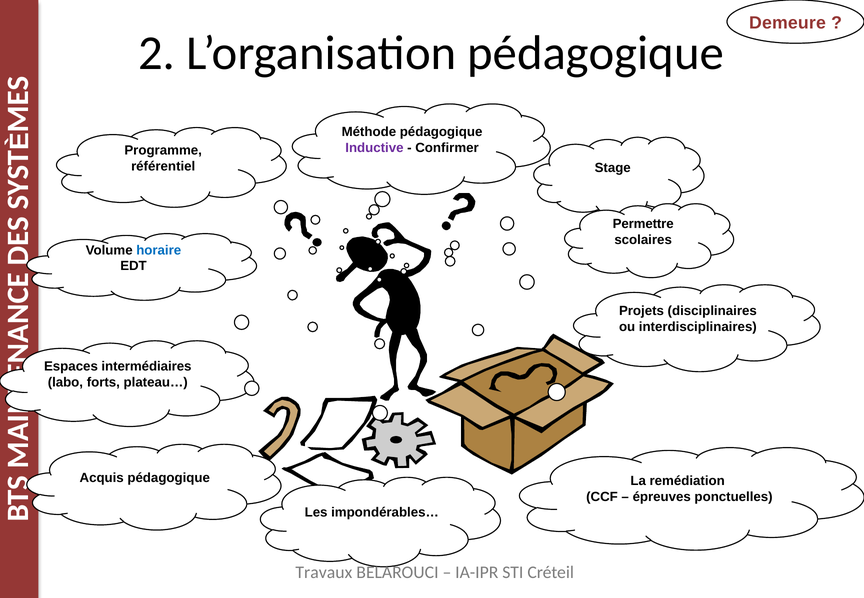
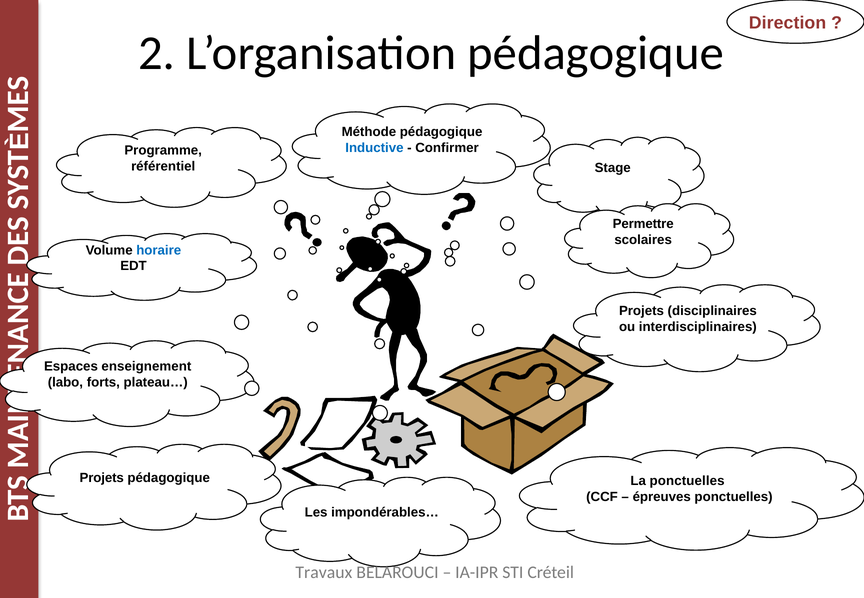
Demeure: Demeure -> Direction
Inductive colour: purple -> blue
intermédiaires: intermédiaires -> enseignement
Acquis at (102, 478): Acquis -> Projets
La remédiation: remédiation -> ponctuelles
